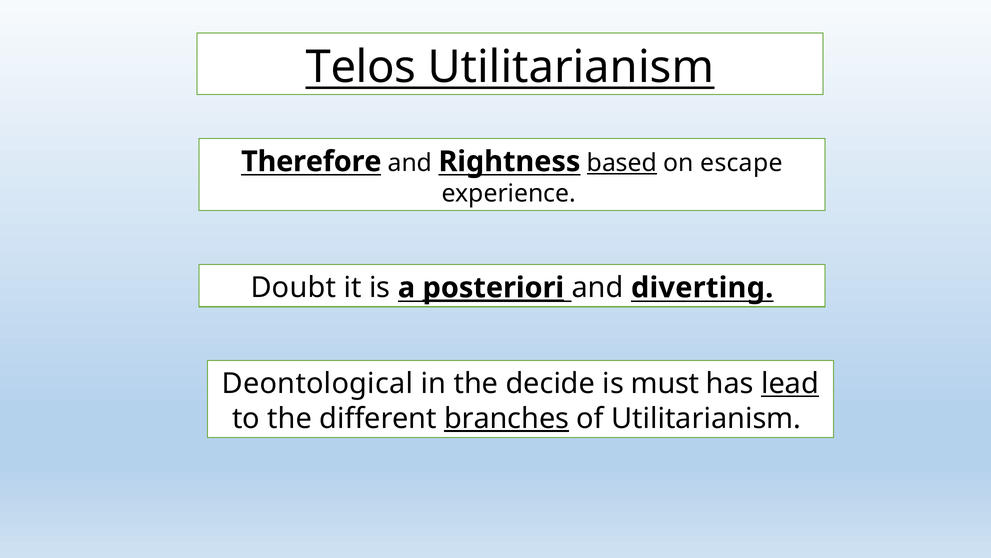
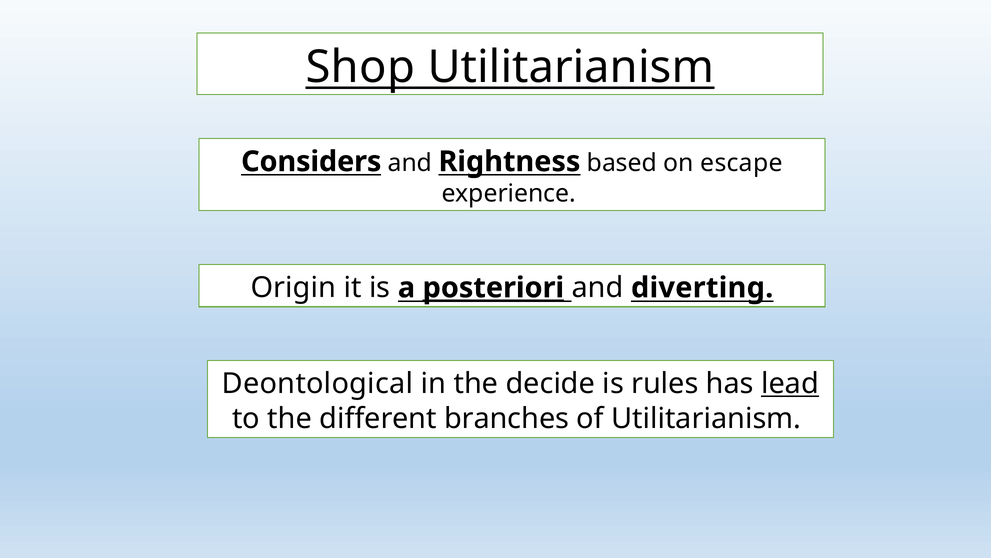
Telos: Telos -> Shop
Therefore: Therefore -> Considers
based underline: present -> none
Doubt: Doubt -> Origin
must: must -> rules
branches underline: present -> none
